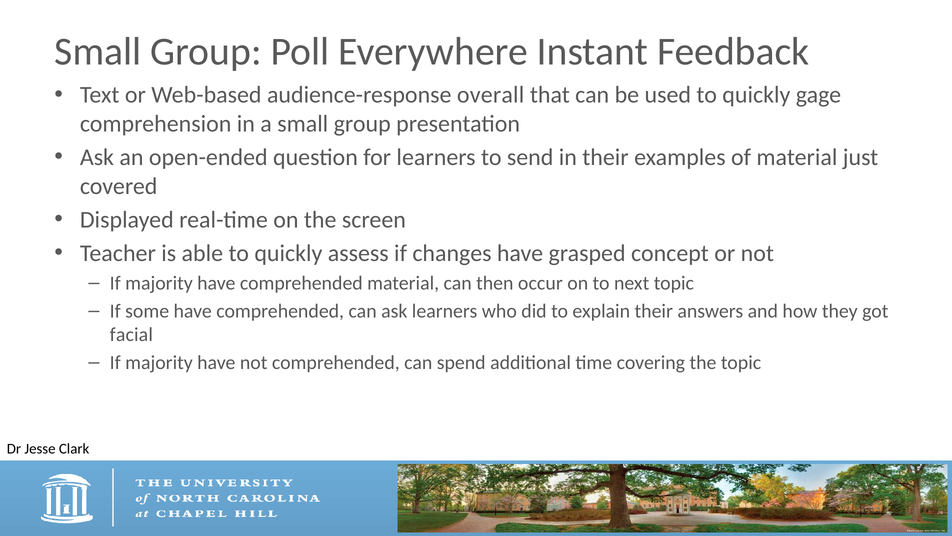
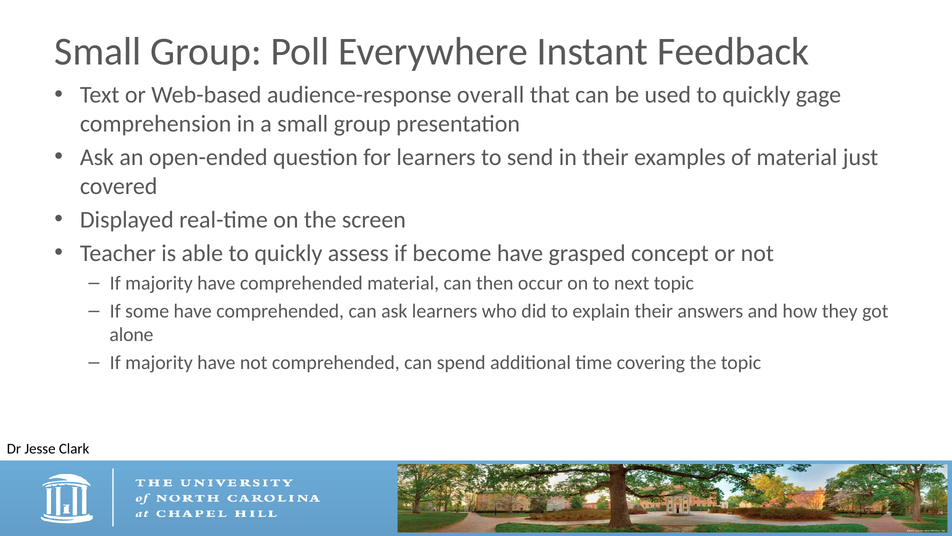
changes: changes -> become
facial: facial -> alone
